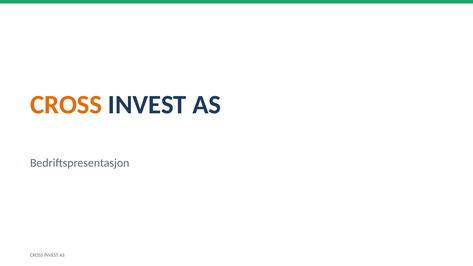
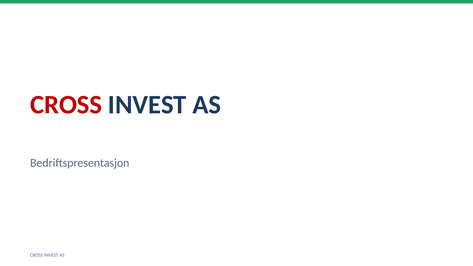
CROSS at (66, 105) colour: orange -> red
